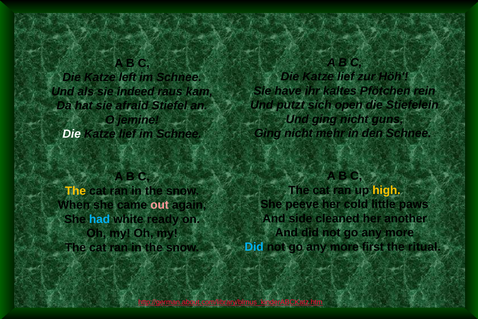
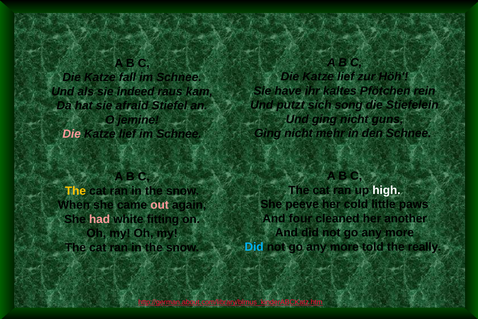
left: left -> fall
open: open -> song
Die at (72, 134) colour: white -> pink
high colour: yellow -> white
side: side -> four
had colour: light blue -> pink
ready: ready -> fitting
first: first -> told
ritual: ritual -> really
